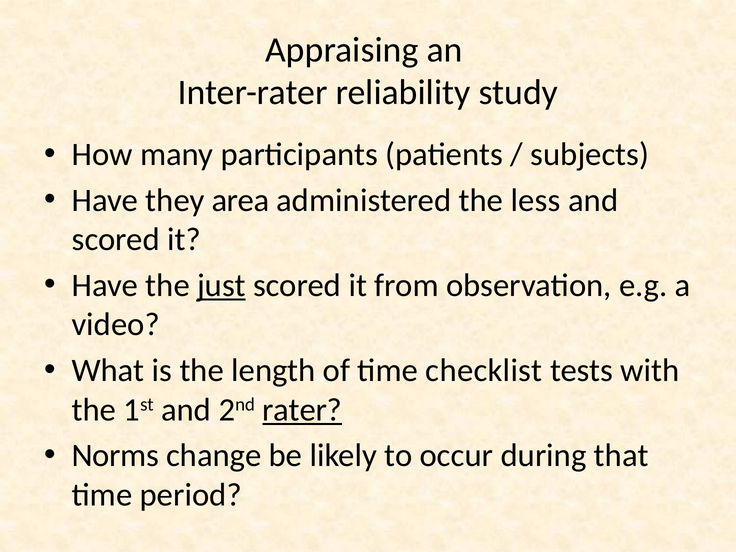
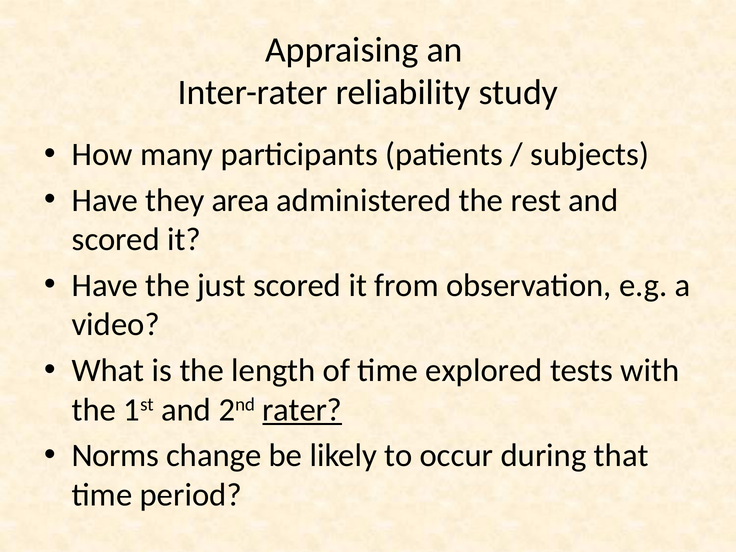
less: less -> rest
just underline: present -> none
checklist: checklist -> explored
